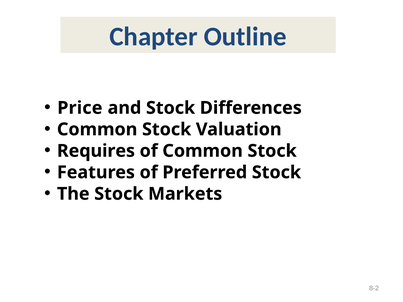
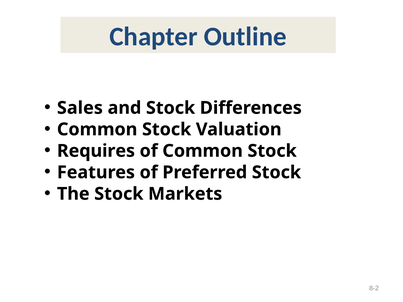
Price: Price -> Sales
